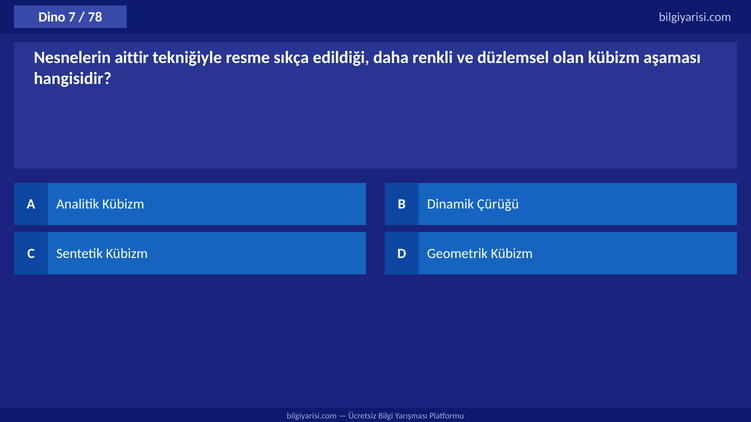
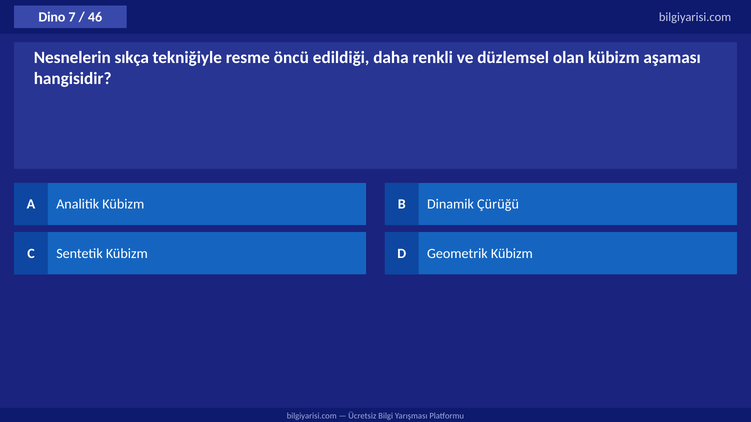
78: 78 -> 46
aittir: aittir -> sıkça
sıkça: sıkça -> öncü
